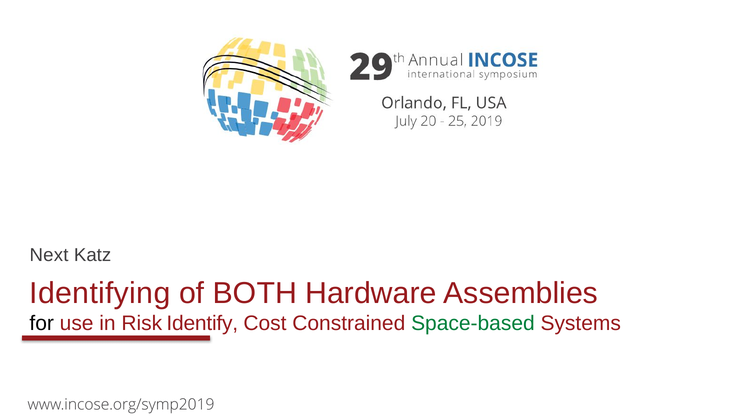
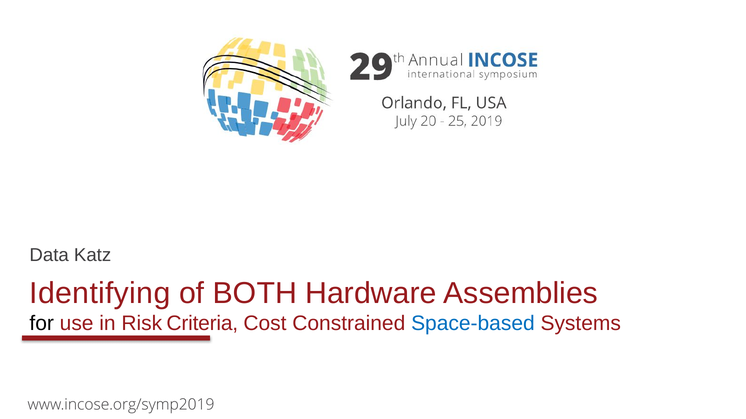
Next: Next -> Data
Identify: Identify -> Criteria
Space-based colour: green -> blue
